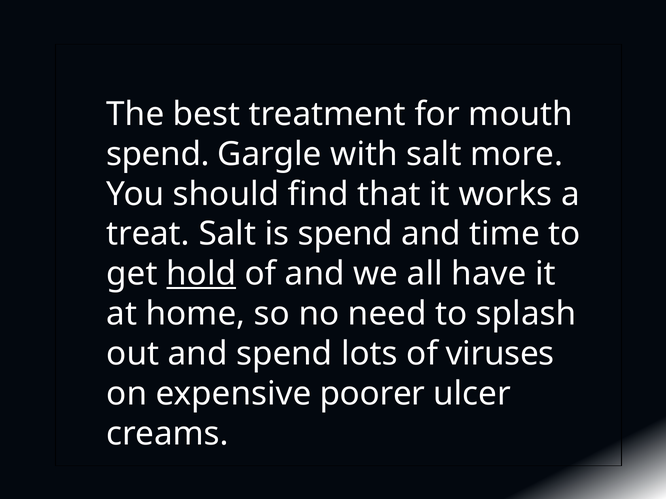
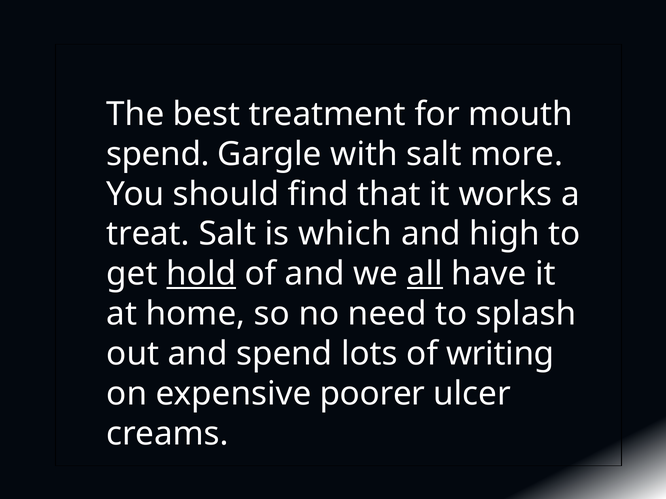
is spend: spend -> which
time: time -> high
all underline: none -> present
viruses: viruses -> writing
